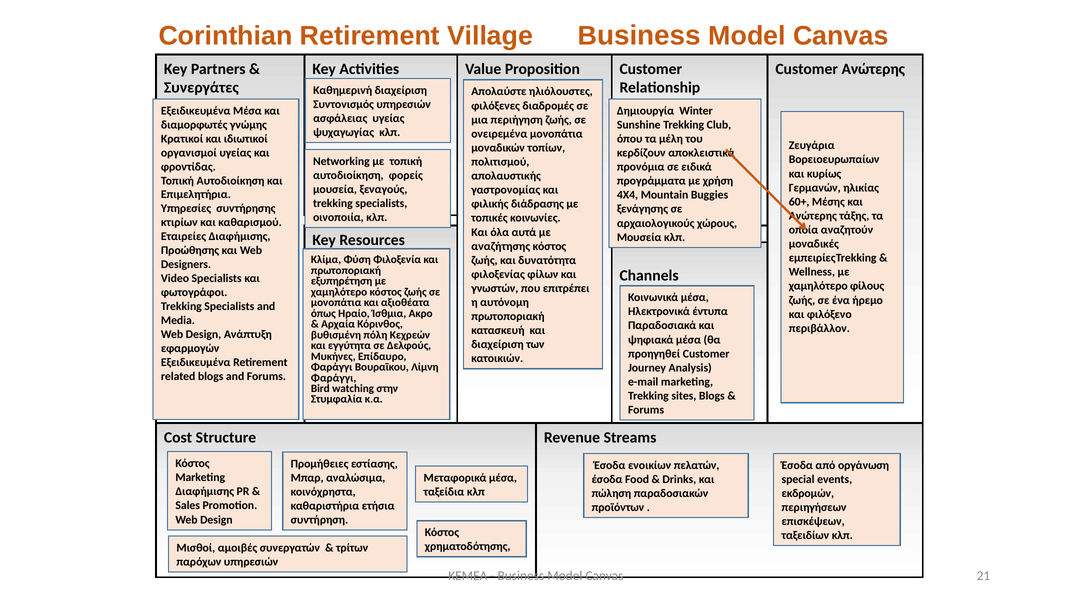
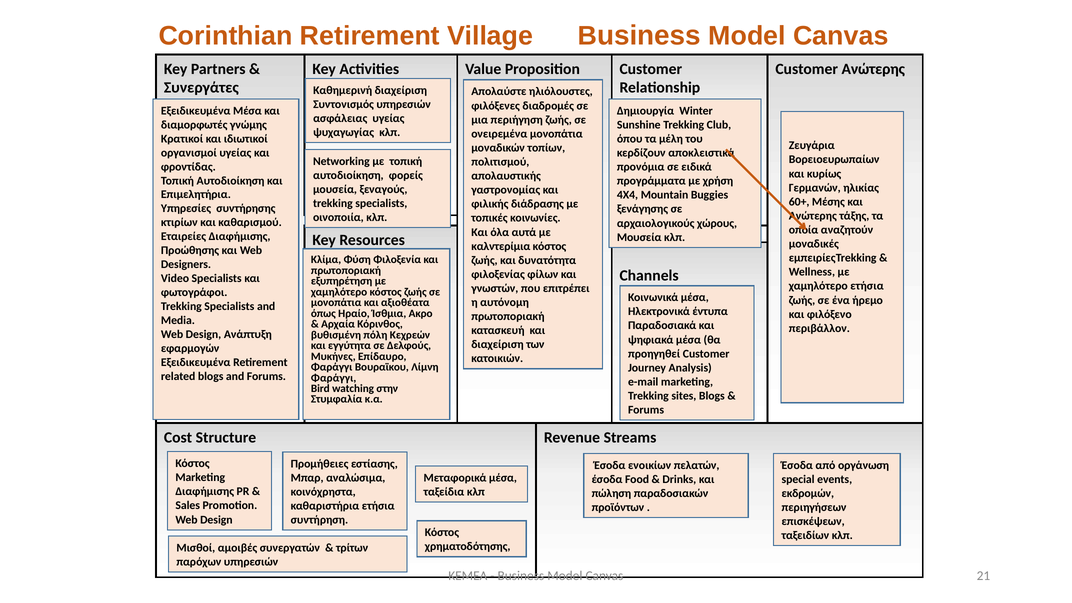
αναζήτησης: αναζήτησης -> καλντερίμια
χαμηλότερο φίλους: φίλους -> ετήσια
